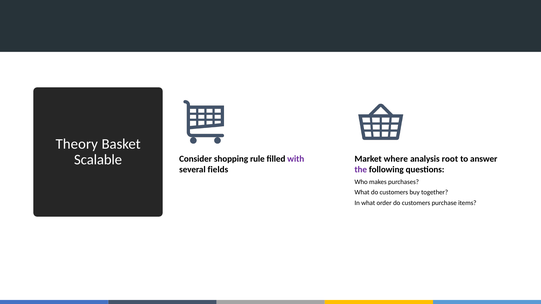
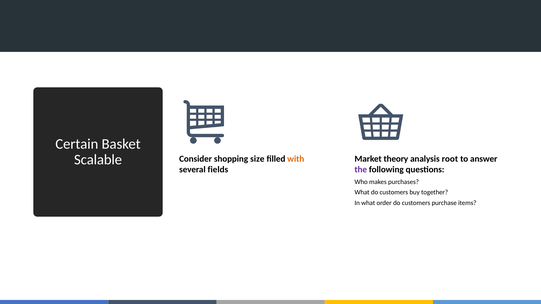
Theory: Theory -> Certain
rule: rule -> size
with colour: purple -> orange
where: where -> theory
